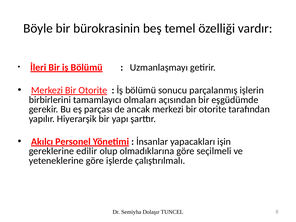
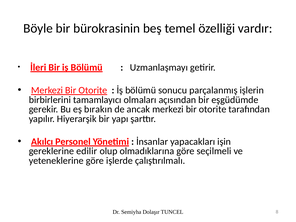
parçası: parçası -> bırakın
